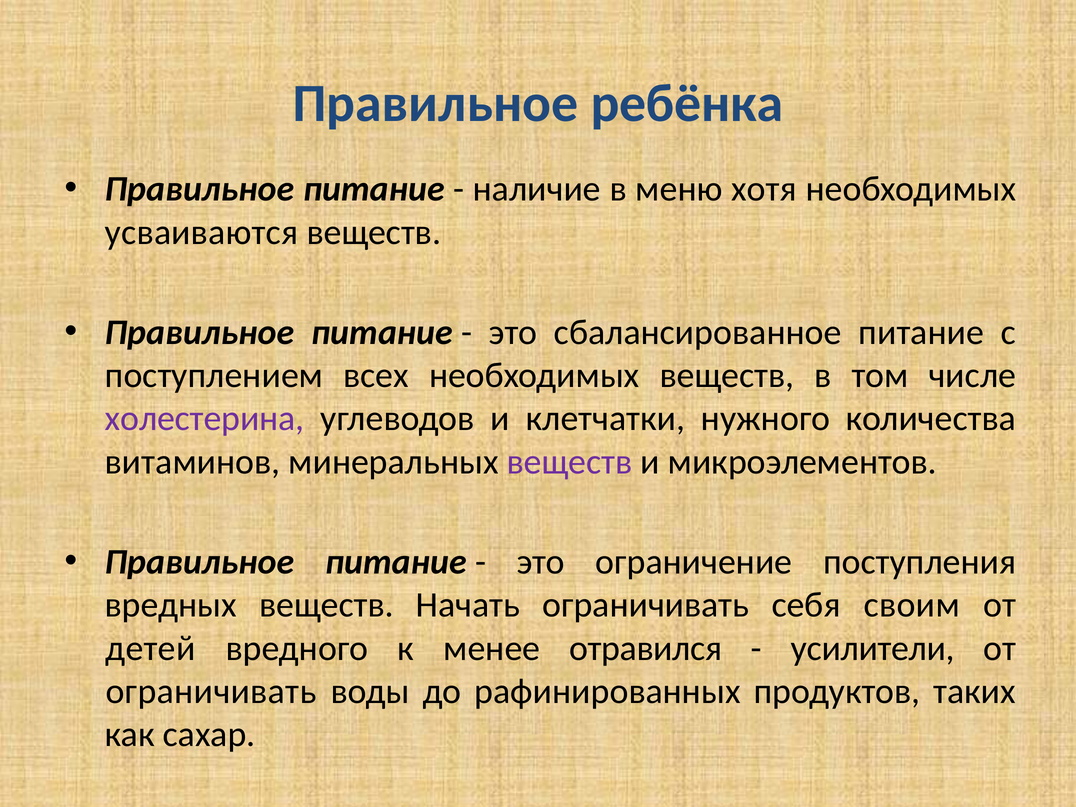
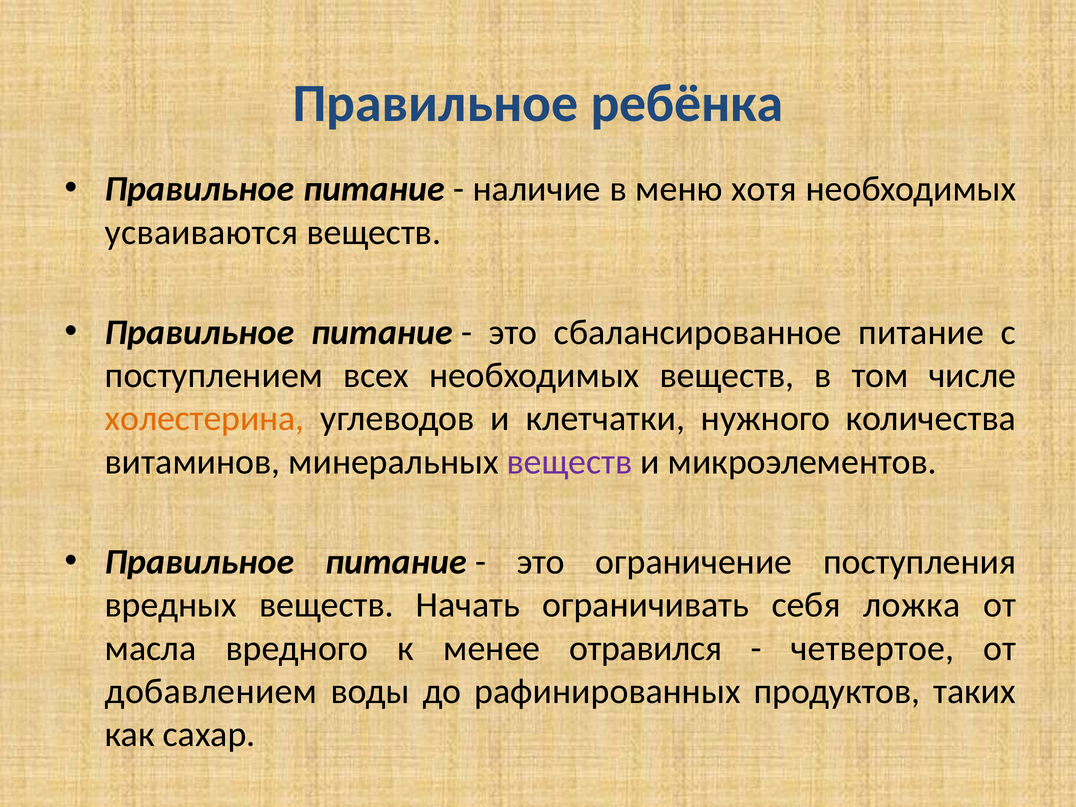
холестерина colour: purple -> orange
своим: своим -> ложка
детей: детей -> масла
усилители: усилители -> четвертое
ограничивать at (211, 691): ограничивать -> добавлением
